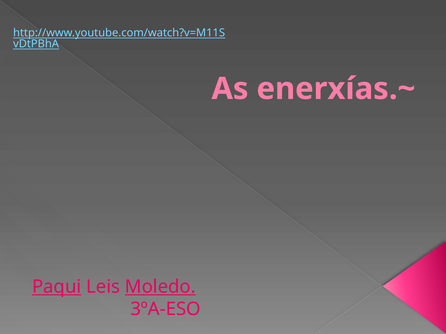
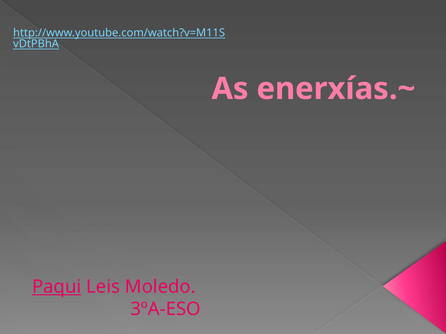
Moledo underline: present -> none
